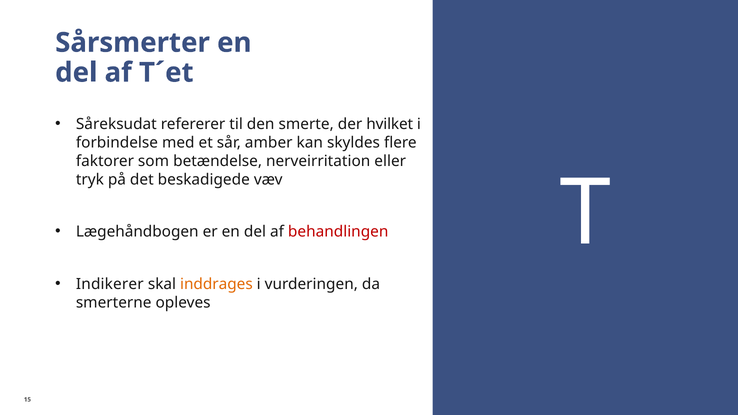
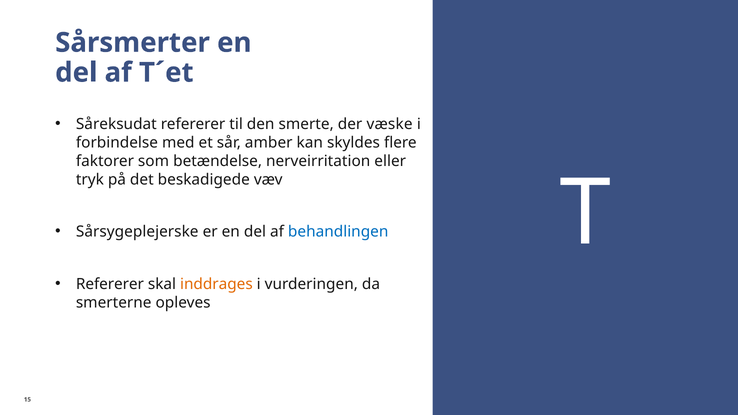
hvilket: hvilket -> væske
Lægehåndbogen: Lægehåndbogen -> Sårsygeplejerske
behandlingen colour: red -> blue
Indikerer at (110, 284): Indikerer -> Refererer
